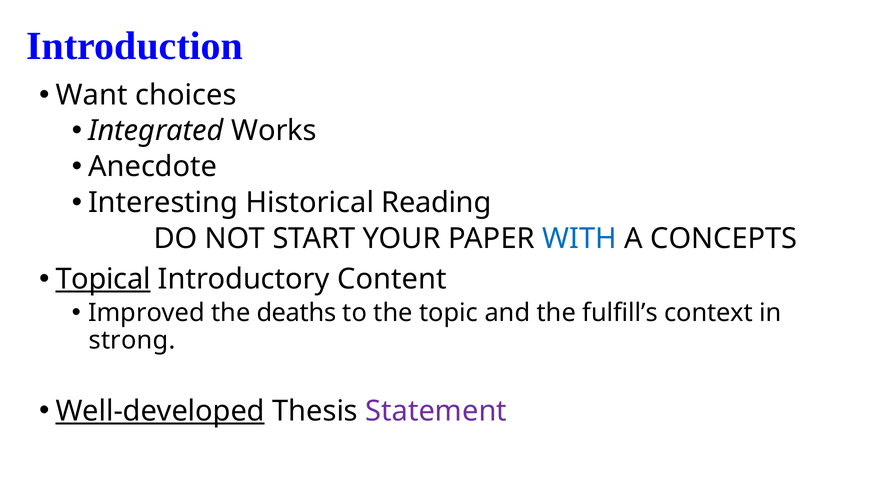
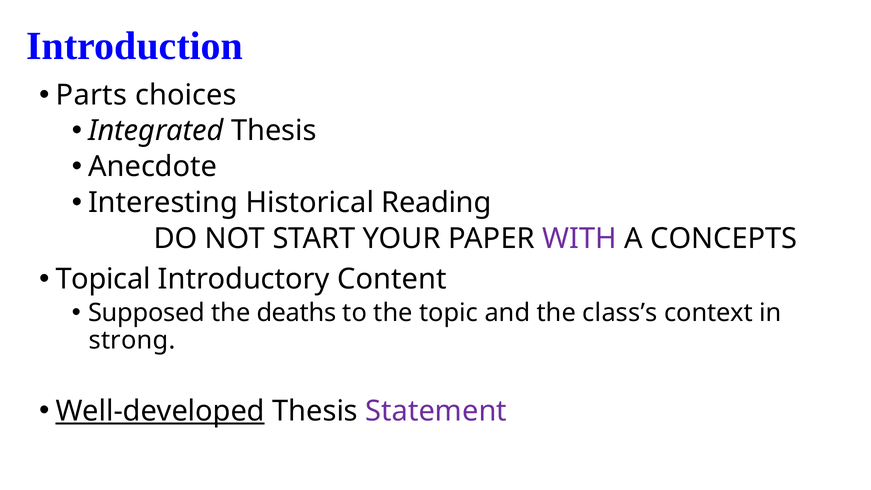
Want: Want -> Parts
Integrated Works: Works -> Thesis
WITH colour: blue -> purple
Topical underline: present -> none
Improved: Improved -> Supposed
fulfill’s: fulfill’s -> class’s
